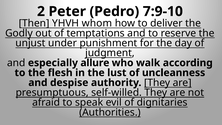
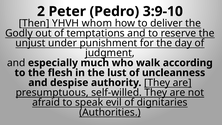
7:9-10: 7:9-10 -> 3:9-10
allure: allure -> much
